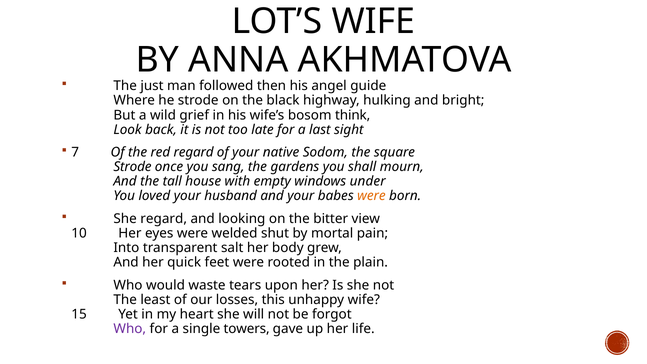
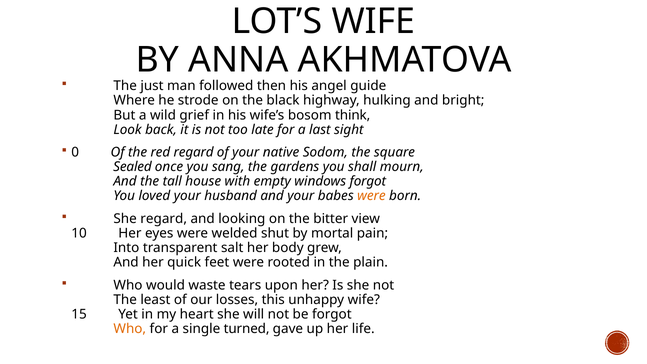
7: 7 -> 0
Strode at (132, 167): Strode -> Sealed
windows under: under -> forgot
Who at (130, 329) colour: purple -> orange
towers: towers -> turned
